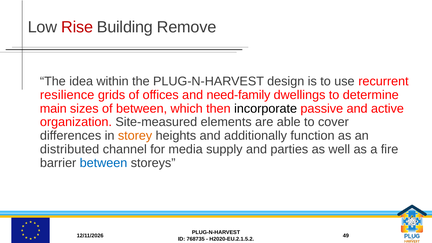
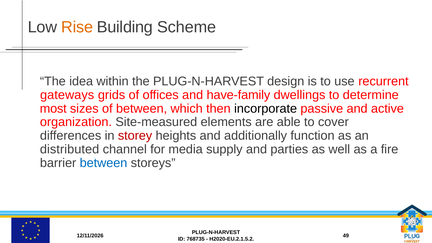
Rise colour: red -> orange
Remove: Remove -> Scheme
resilience: resilience -> gateways
need-family: need-family -> have-family
main: main -> most
storey colour: orange -> red
